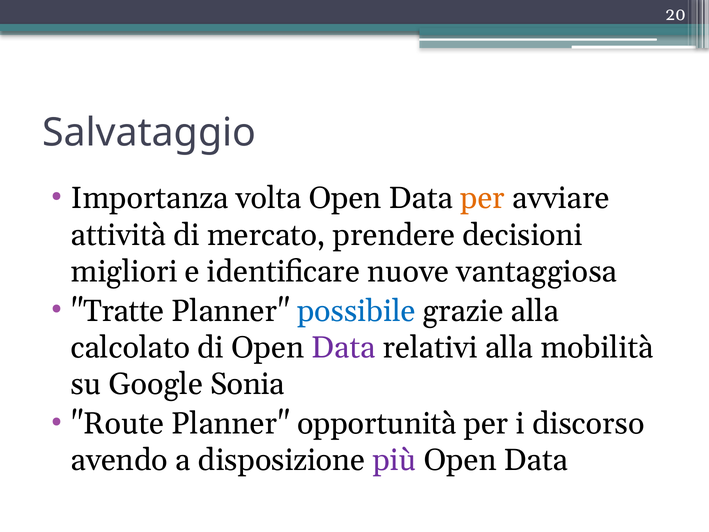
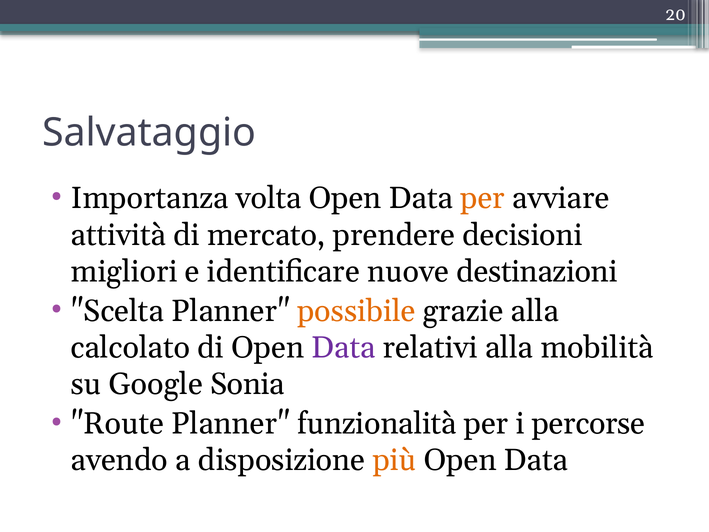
vantaggiosa: vantaggiosa -> destinazioni
Tratte: Tratte -> Scelta
possibile colour: blue -> orange
opportunità: opportunità -> funzionalità
discorso: discorso -> percorse
più colour: purple -> orange
